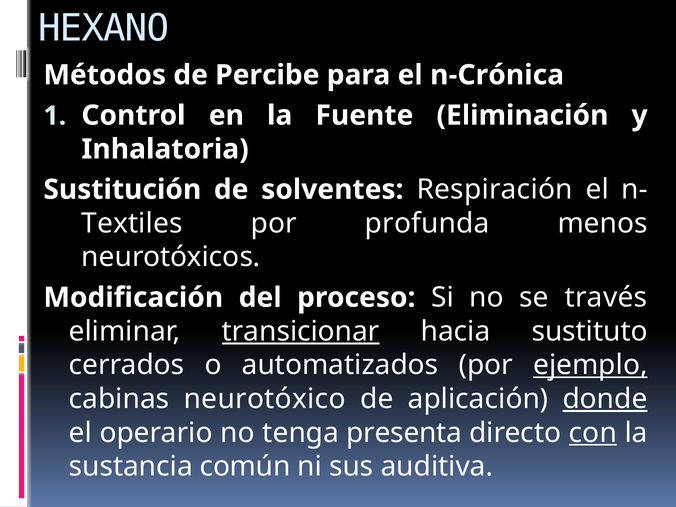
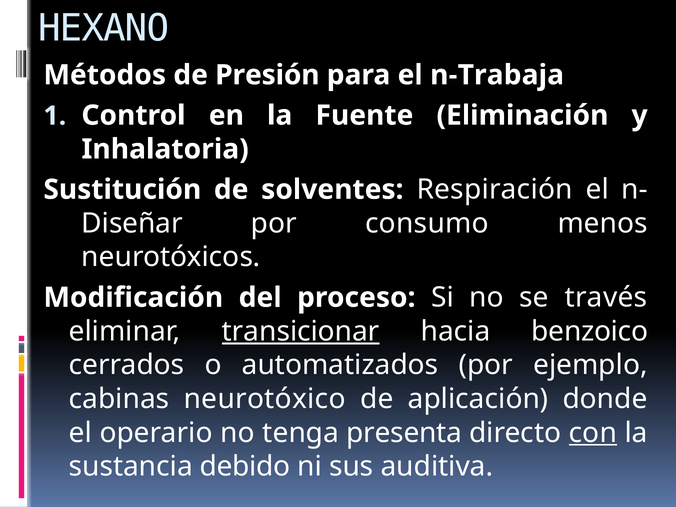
Percibe: Percibe -> Presión
n-Crónica: n-Crónica -> n-Trabaja
Textiles: Textiles -> Diseñar
profunda: profunda -> consumo
sustituto: sustituto -> benzoico
ejemplo underline: present -> none
donde underline: present -> none
común: común -> debido
